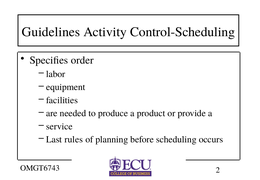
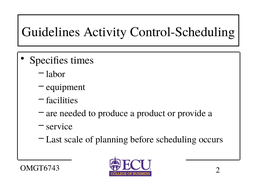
order: order -> times
rules: rules -> scale
